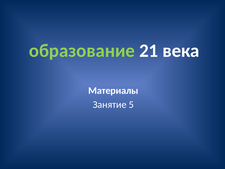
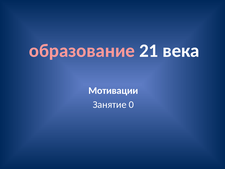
образование colour: light green -> pink
Материалы: Материалы -> Мотивации
5: 5 -> 0
